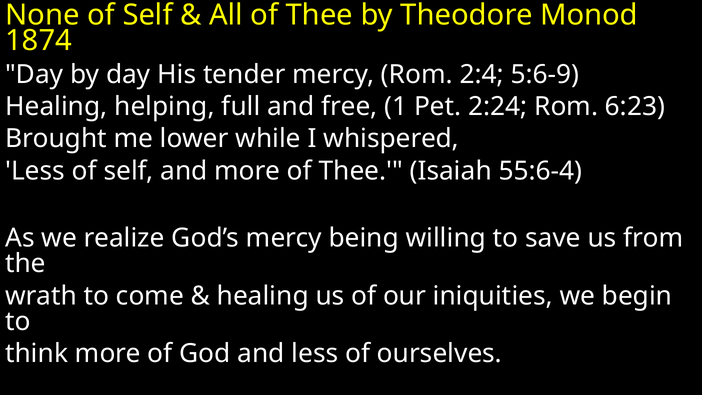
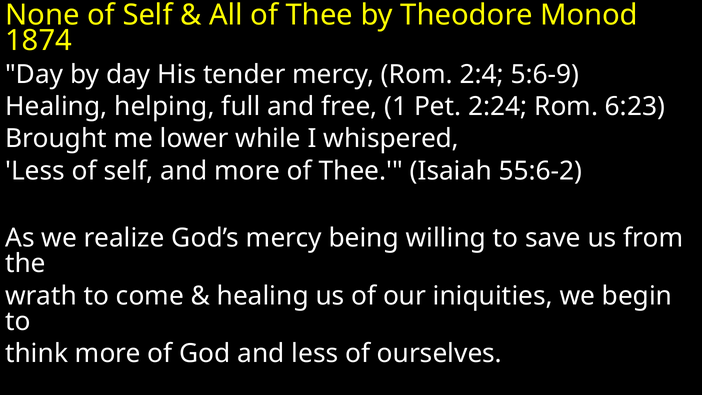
55:6-4: 55:6-4 -> 55:6-2
